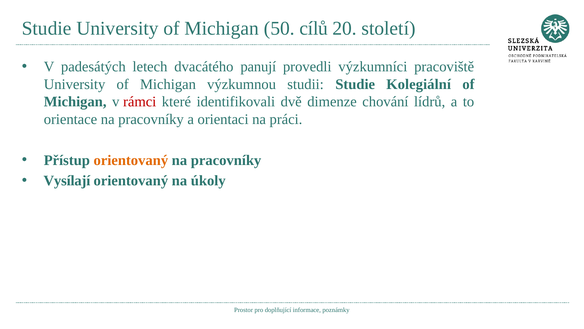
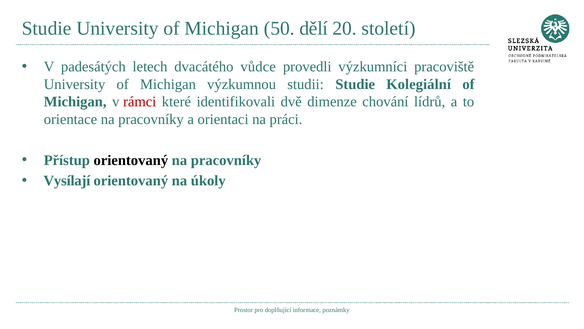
cílů: cílů -> dělí
panují: panují -> vůdce
orientovaný at (131, 160) colour: orange -> black
